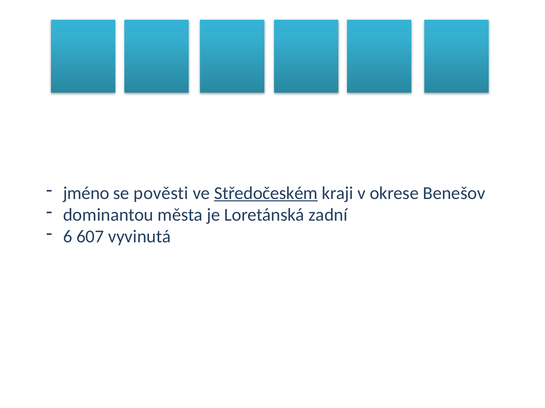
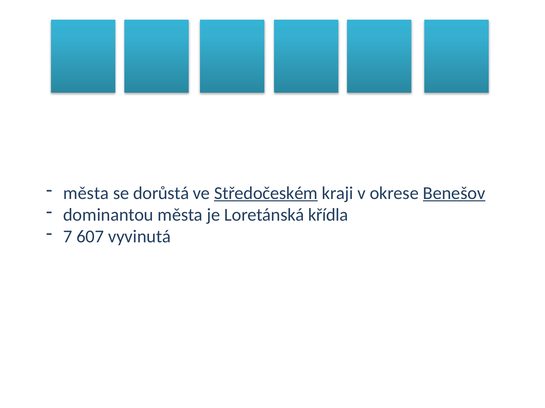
jméno at (86, 193): jméno -> města
pověsti: pověsti -> dorůstá
Benešov underline: none -> present
zadní: zadní -> křídla
6: 6 -> 7
